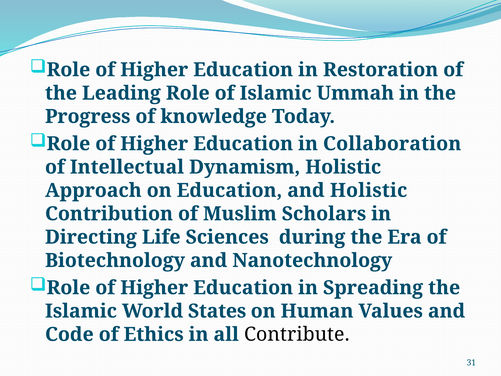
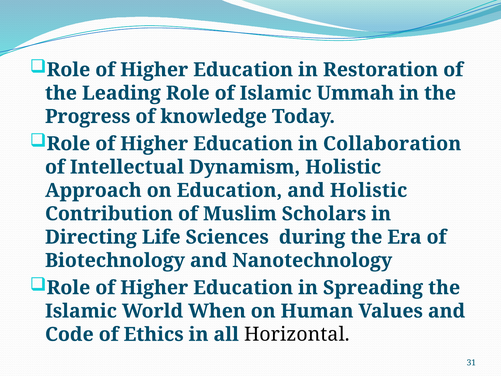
States: States -> When
Contribute: Contribute -> Horizontal
